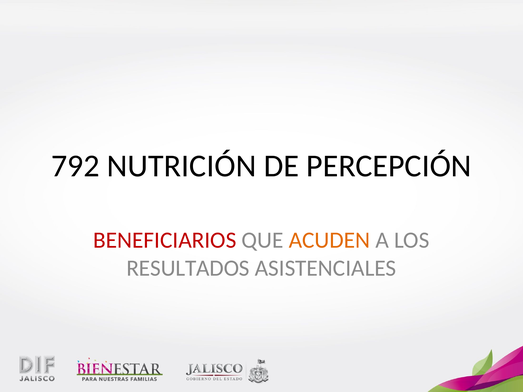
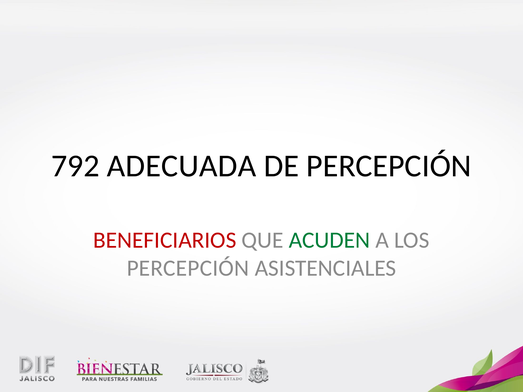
NUTRICIÓN: NUTRICIÓN -> ADECUADA
ACUDEN colour: orange -> green
RESULTADOS at (188, 268): RESULTADOS -> PERCEPCIÓN
